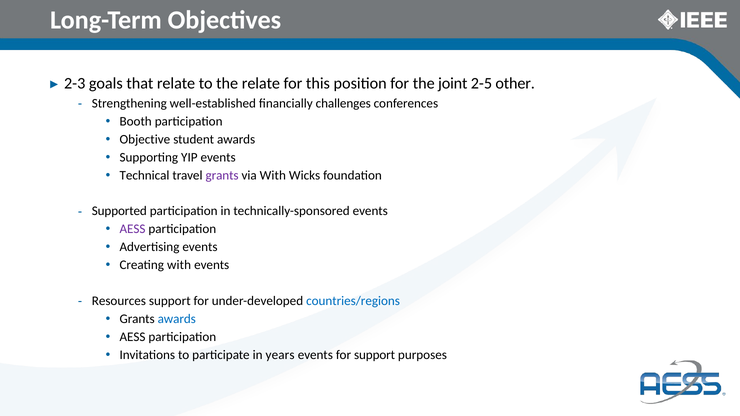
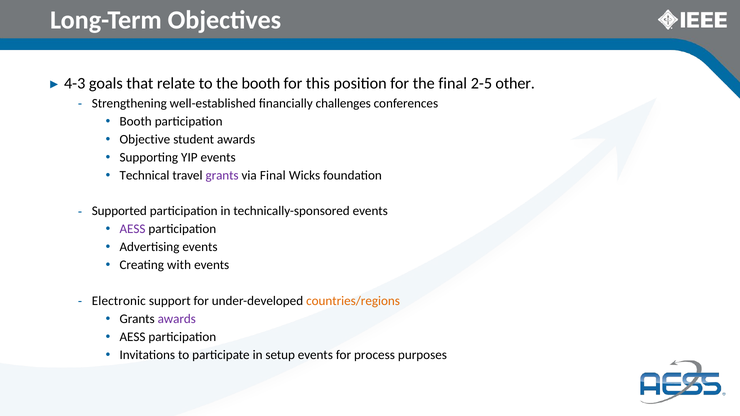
2-3: 2-3 -> 4-3
the relate: relate -> booth
the joint: joint -> final
via With: With -> Final
Resources: Resources -> Electronic
countries/regions colour: blue -> orange
awards at (177, 319) colour: blue -> purple
years: years -> setup
for support: support -> process
